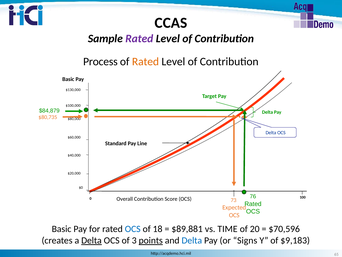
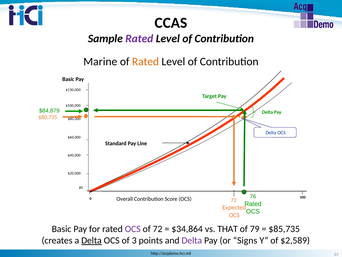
Process: Process -> Marine
OCS at (133, 229) colour: blue -> purple
18: 18 -> 72
$89,881: $89,881 -> $34,864
TIME: TIME -> THAT
20: 20 -> 79
$70,596: $70,596 -> $85,735
points underline: present -> none
Delta at (192, 240) colour: blue -> purple
$9,183: $9,183 -> $2,589
